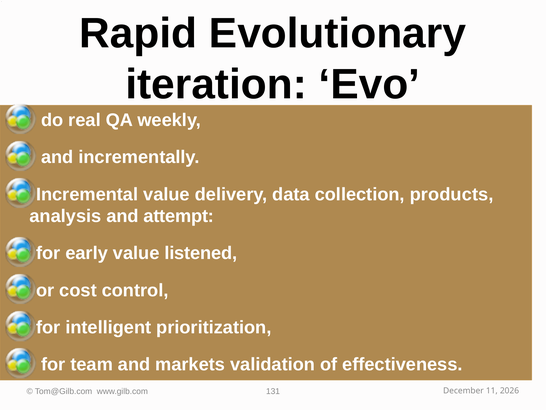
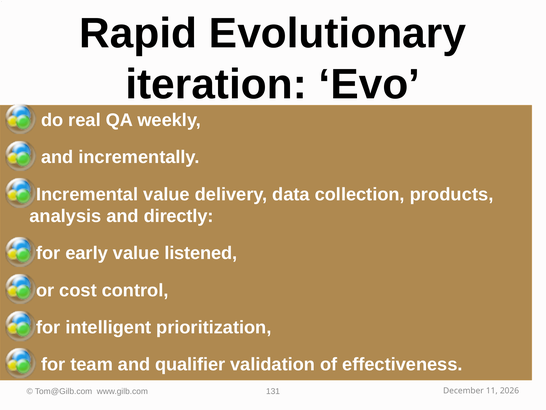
attempt: attempt -> directly
markets: markets -> qualifier
